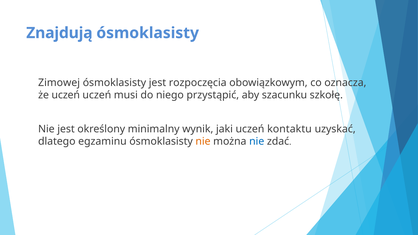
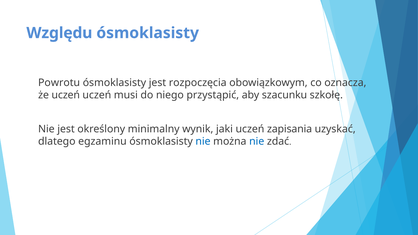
Znajdują: Znajdują -> Względu
Zimowej: Zimowej -> Powrotu
kontaktu: kontaktu -> zapisania
nie at (203, 142) colour: orange -> blue
